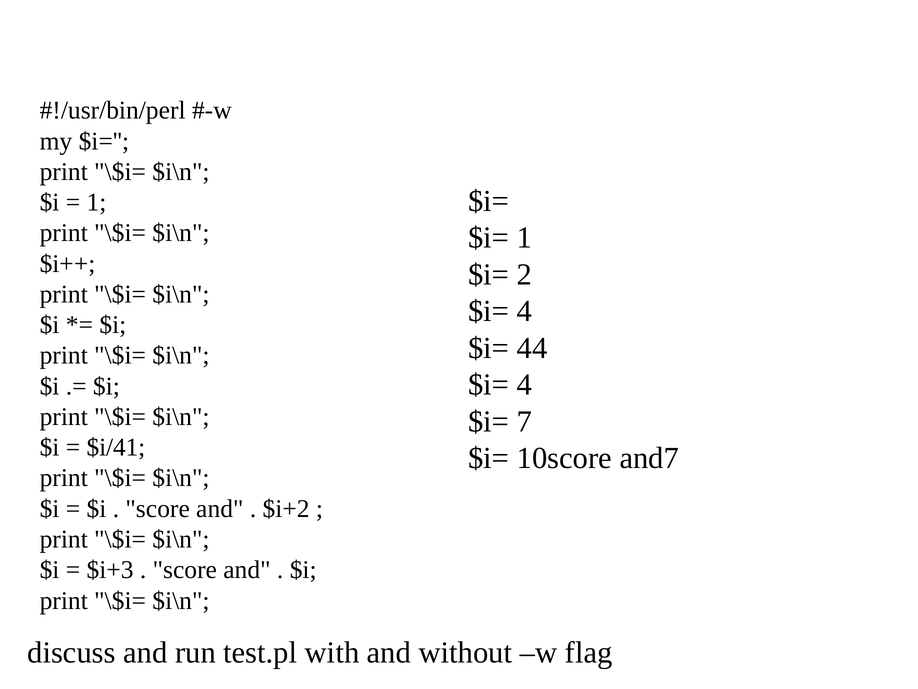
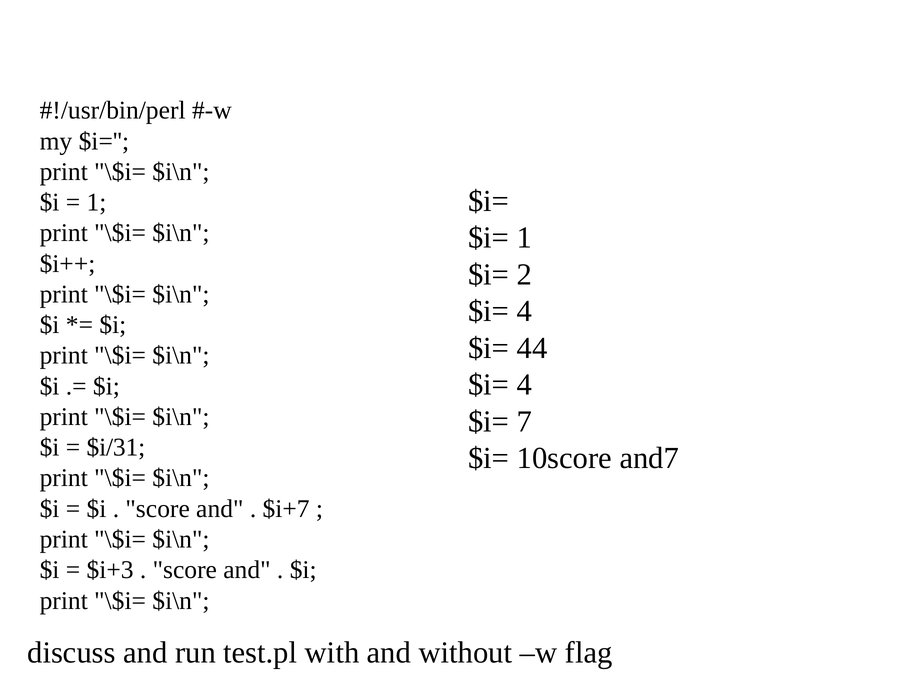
$i/41: $i/41 -> $i/31
$i+2: $i+2 -> $i+7
